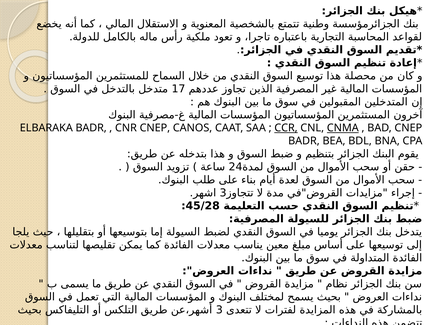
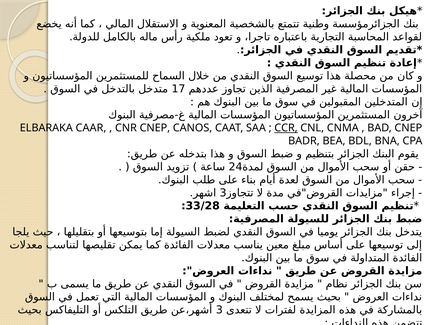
ELBARAKA BADR: BADR -> CAAR
CNMA underline: present -> none
45/28: 45/28 -> 33/28
